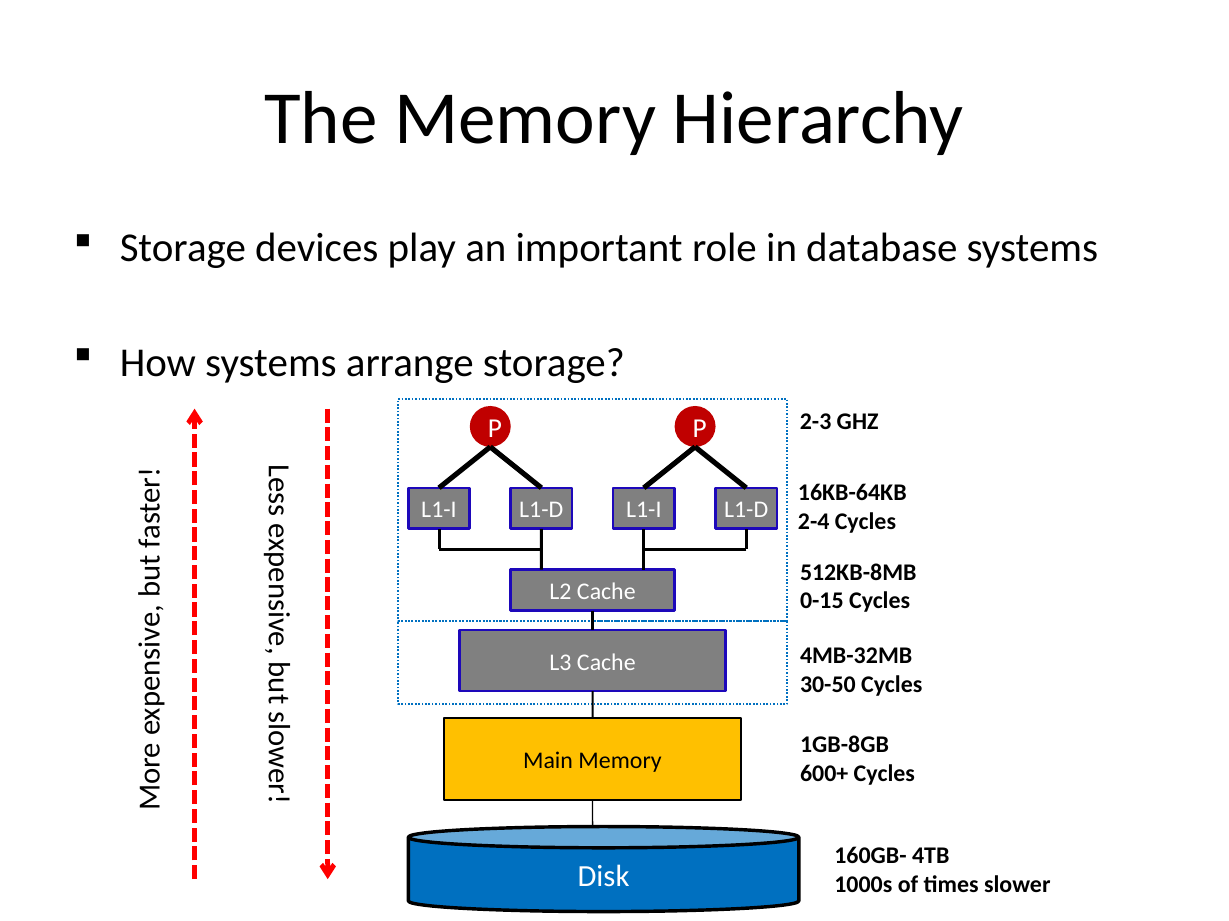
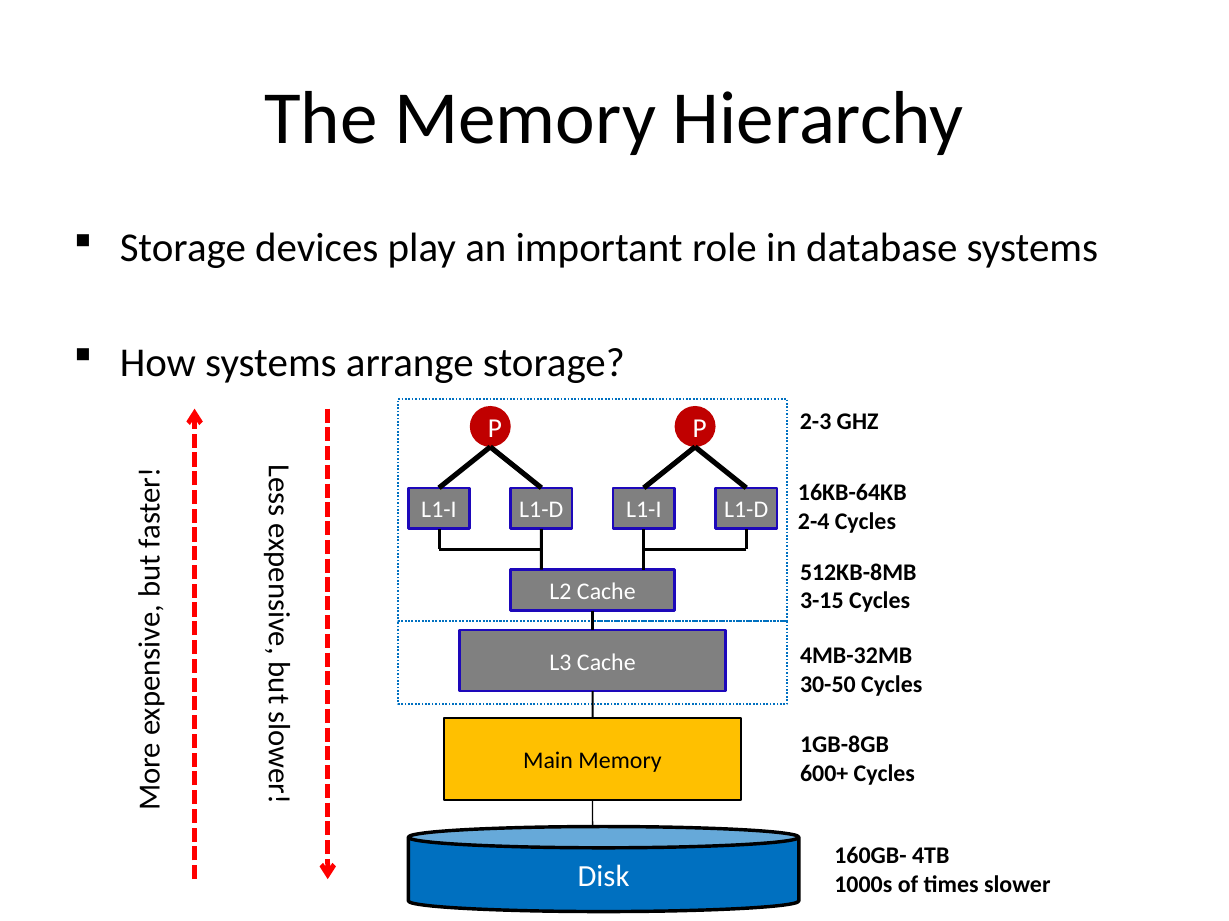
0-15: 0-15 -> 3-15
